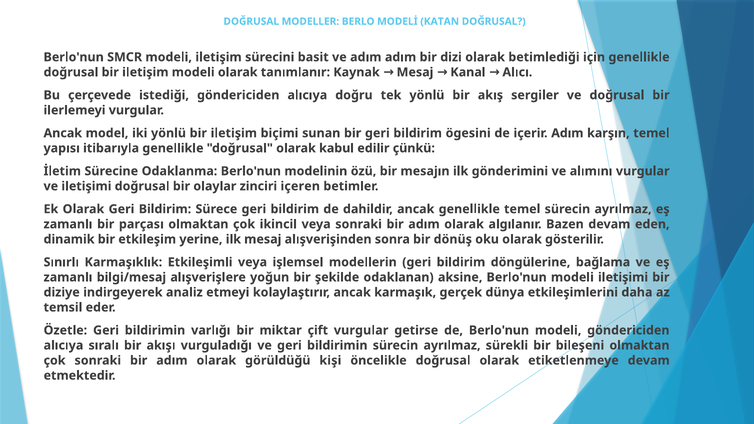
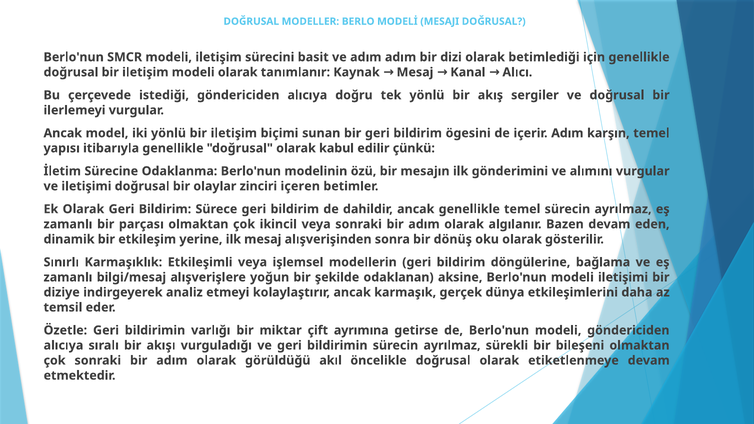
KATAN: KATAN -> MESAJI
çift vurgular: vurgular -> ayrımına
kişi: kişi -> akıl
